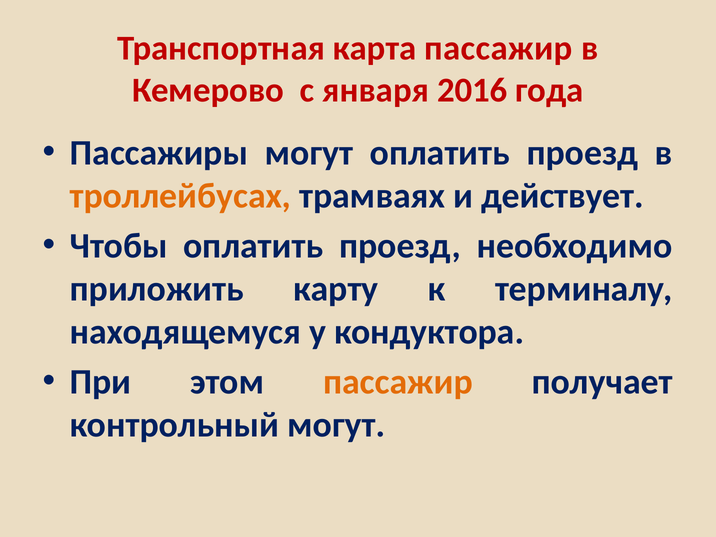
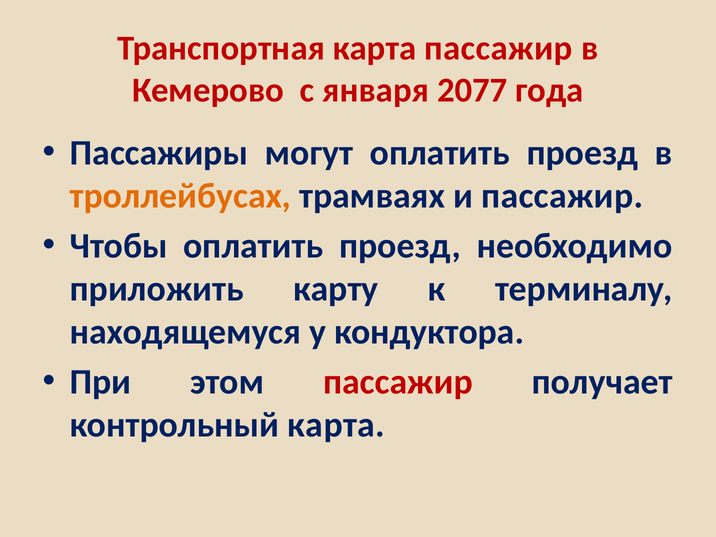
2016: 2016 -> 2077
и действует: действует -> пассажир
пассажир at (398, 382) colour: orange -> red
контрольный могут: могут -> карта
